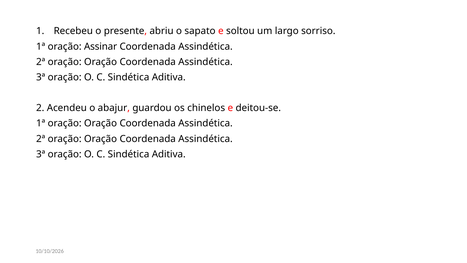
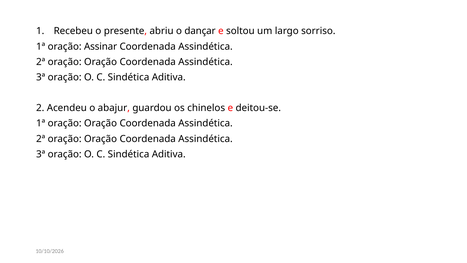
sapato: sapato -> dançar
